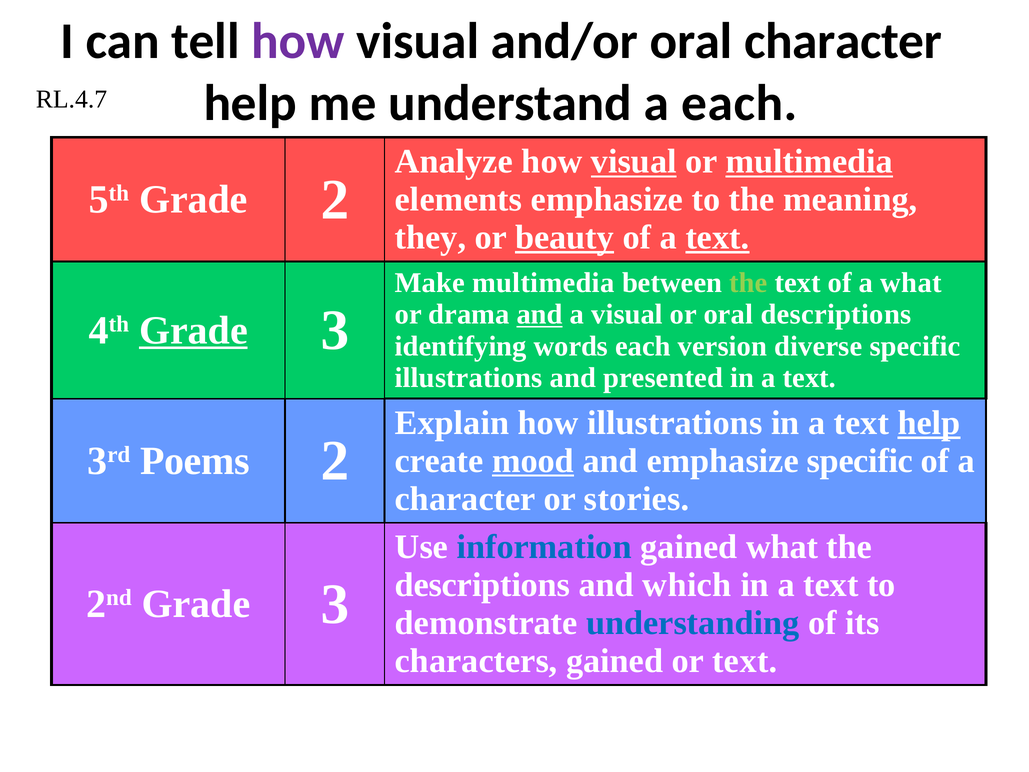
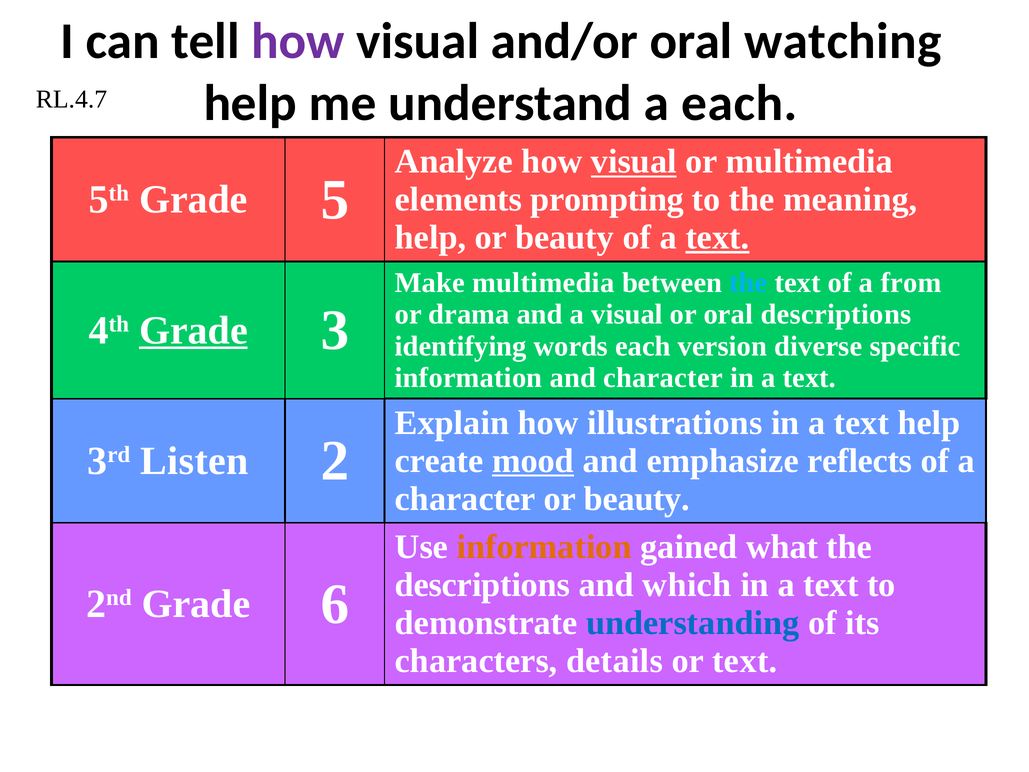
oral character: character -> watching
multimedia at (809, 162) underline: present -> none
Grade 2: 2 -> 5
elements emphasize: emphasize -> prompting
they at (430, 237): they -> help
beauty at (565, 237) underline: present -> none
the at (748, 283) colour: light green -> light blue
a what: what -> from
and at (540, 314) underline: present -> none
illustrations at (469, 378): illustrations -> information
and presented: presented -> character
help at (929, 423) underline: present -> none
Poems: Poems -> Listen
emphasize specific: specific -> reflects
character or stories: stories -> beauty
information at (544, 547) colour: blue -> orange
2nd Grade 3: 3 -> 6
characters gained: gained -> details
